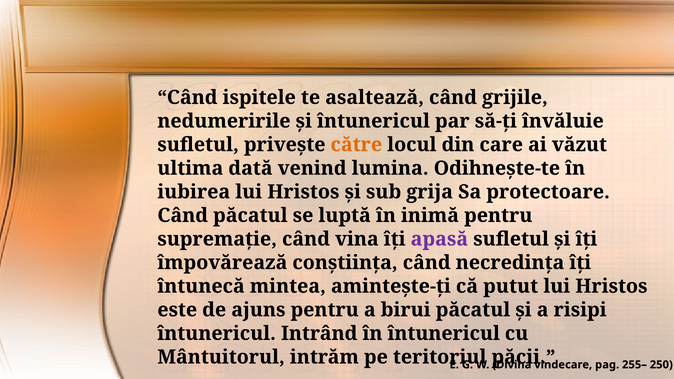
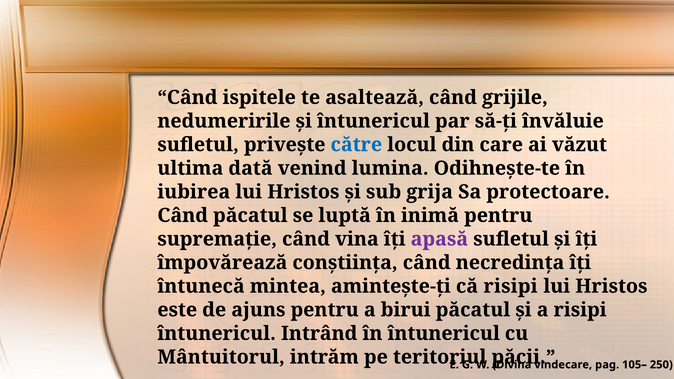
către colour: orange -> blue
că putut: putut -> risipi
255–: 255– -> 105–
